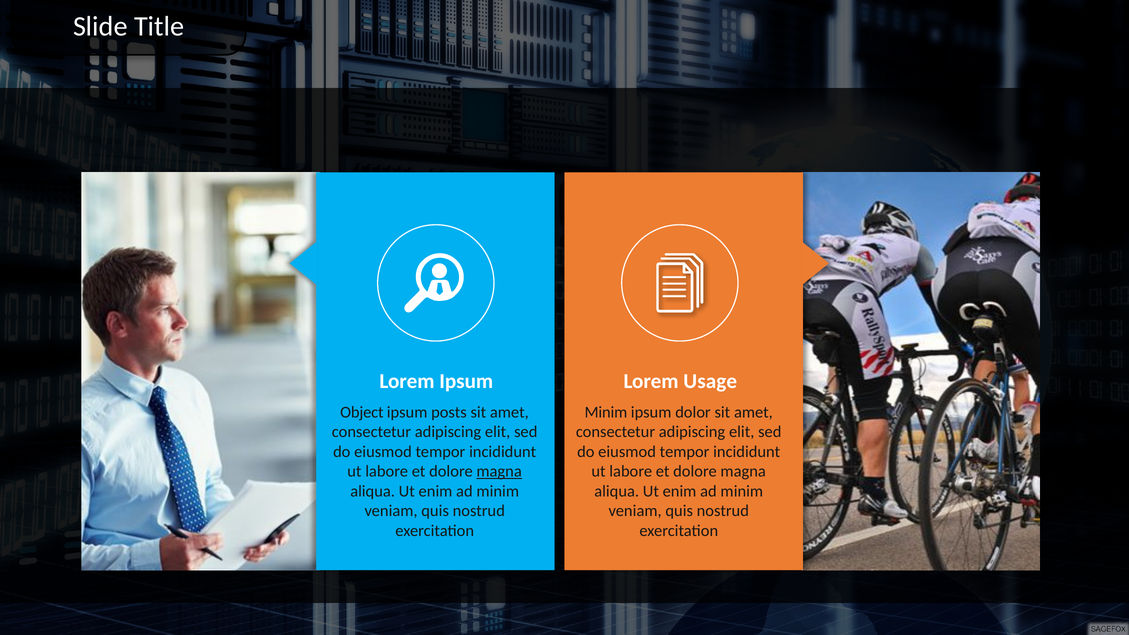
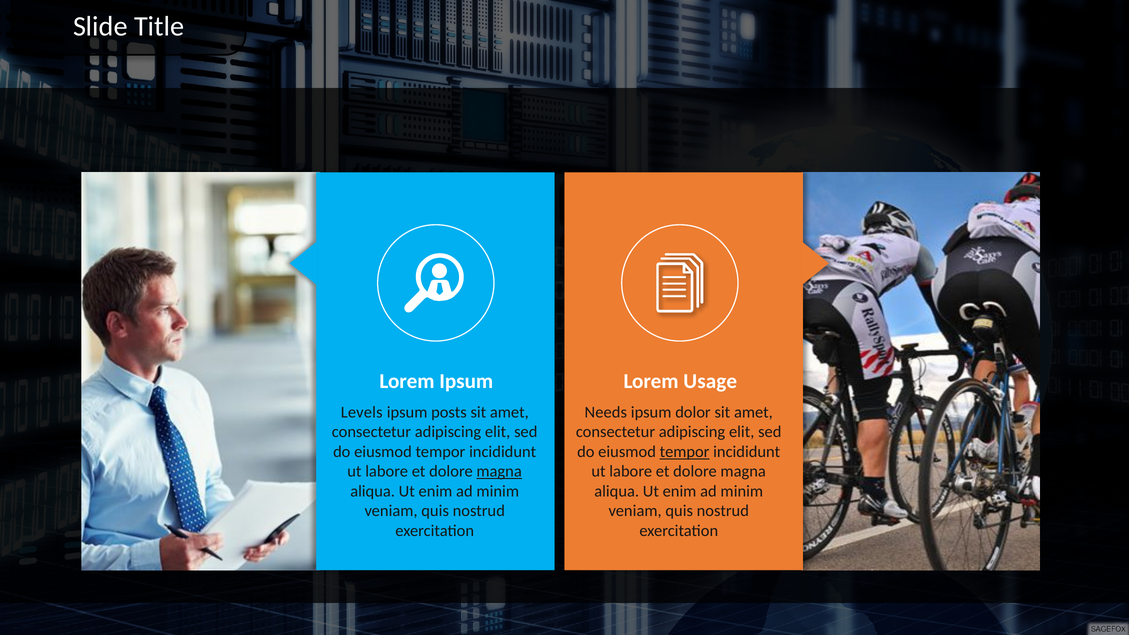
Object: Object -> Levels
Minim at (606, 412): Minim -> Needs
tempor at (685, 452) underline: none -> present
